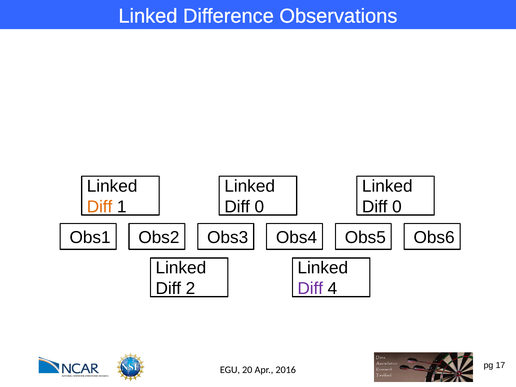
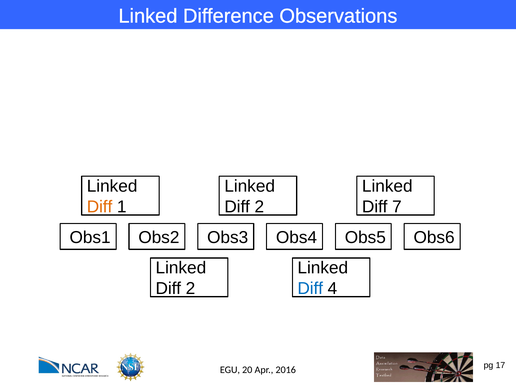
0 at (259, 207): 0 -> 2
0 at (397, 207): 0 -> 7
Diff at (310, 288) colour: purple -> blue
